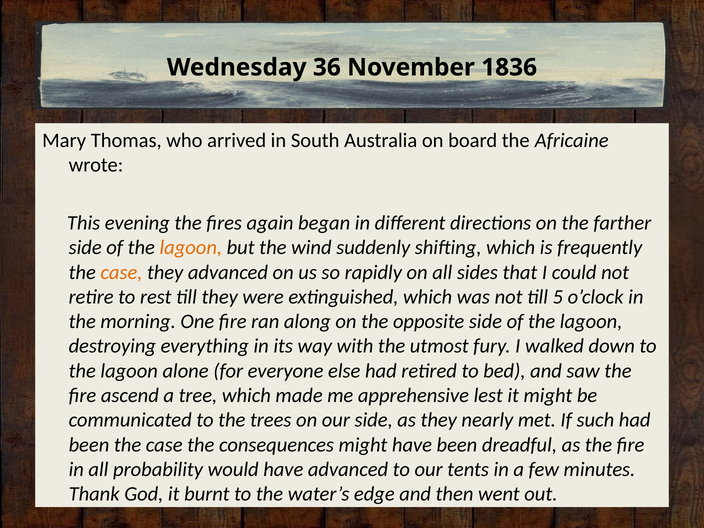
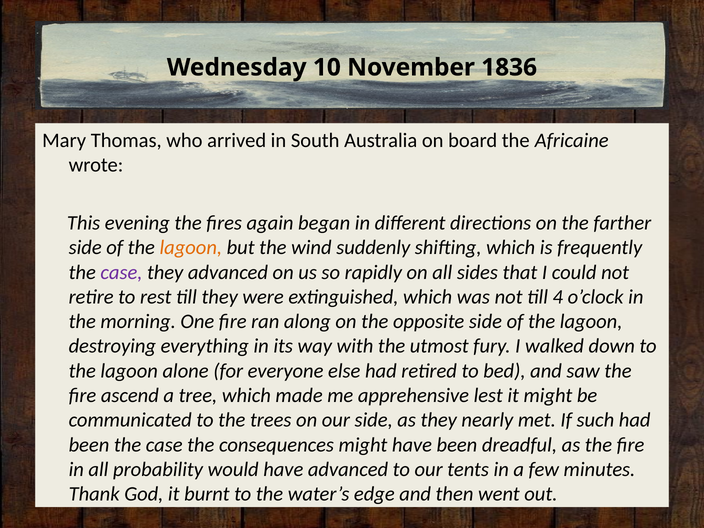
36: 36 -> 10
case at (121, 272) colour: orange -> purple
5: 5 -> 4
